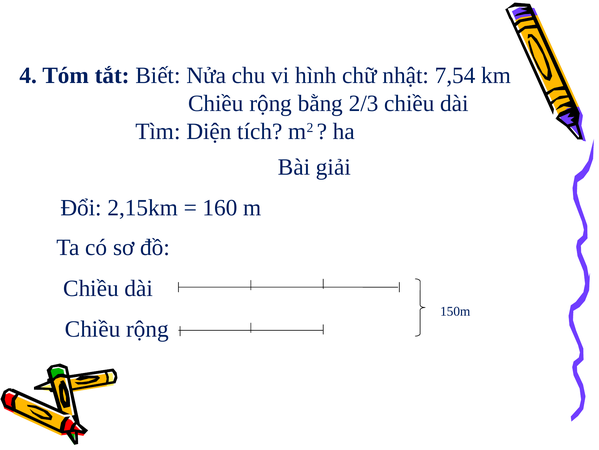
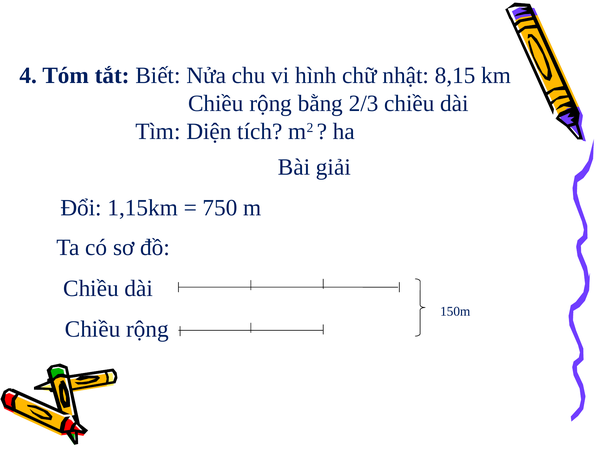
7,54: 7,54 -> 8,15
2,15km: 2,15km -> 1,15km
160: 160 -> 750
